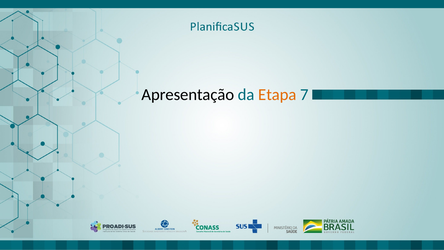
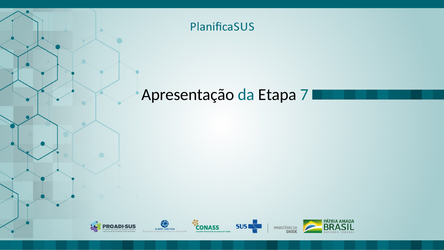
Etapa colour: orange -> black
